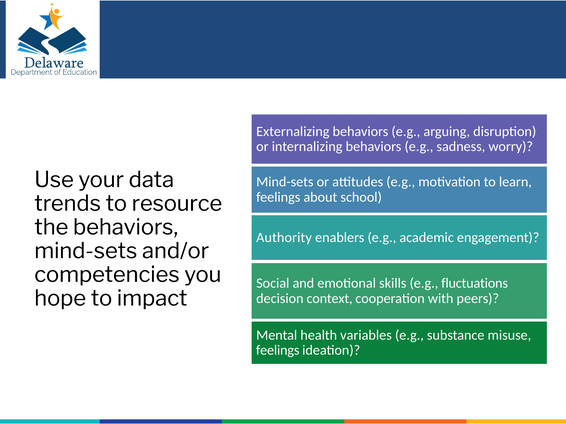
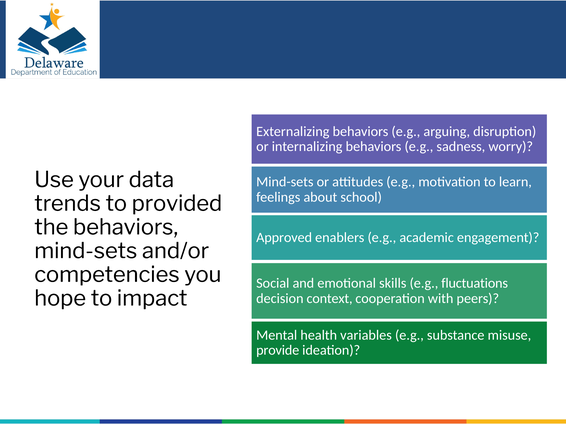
resource: resource -> provided
Authority: Authority -> Approved
feelings at (278, 351): feelings -> provide
